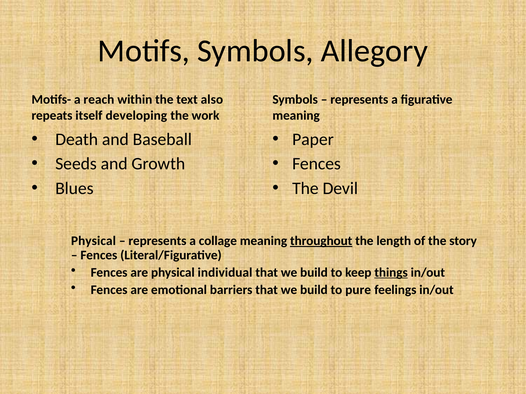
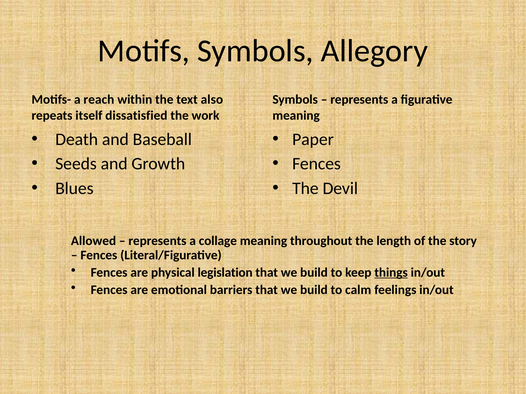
developing: developing -> dissatisfied
Physical at (93, 241): Physical -> Allowed
throughout underline: present -> none
individual: individual -> legislation
pure: pure -> calm
